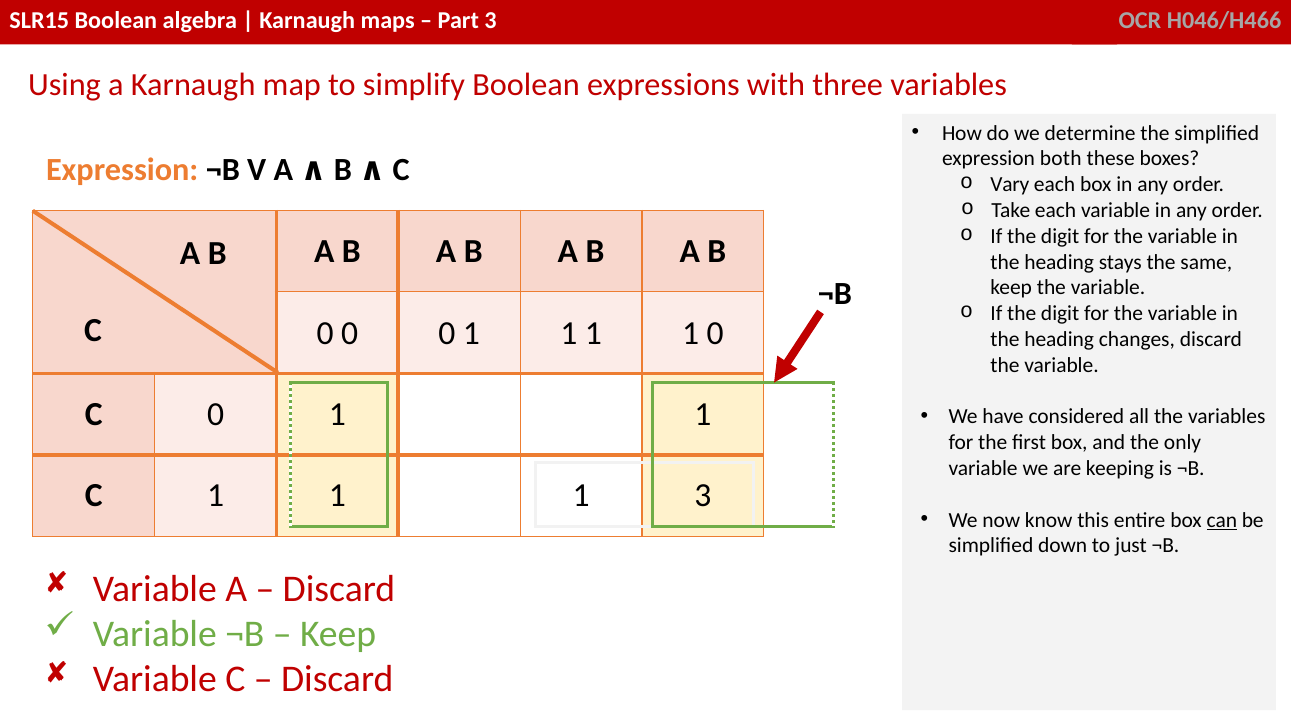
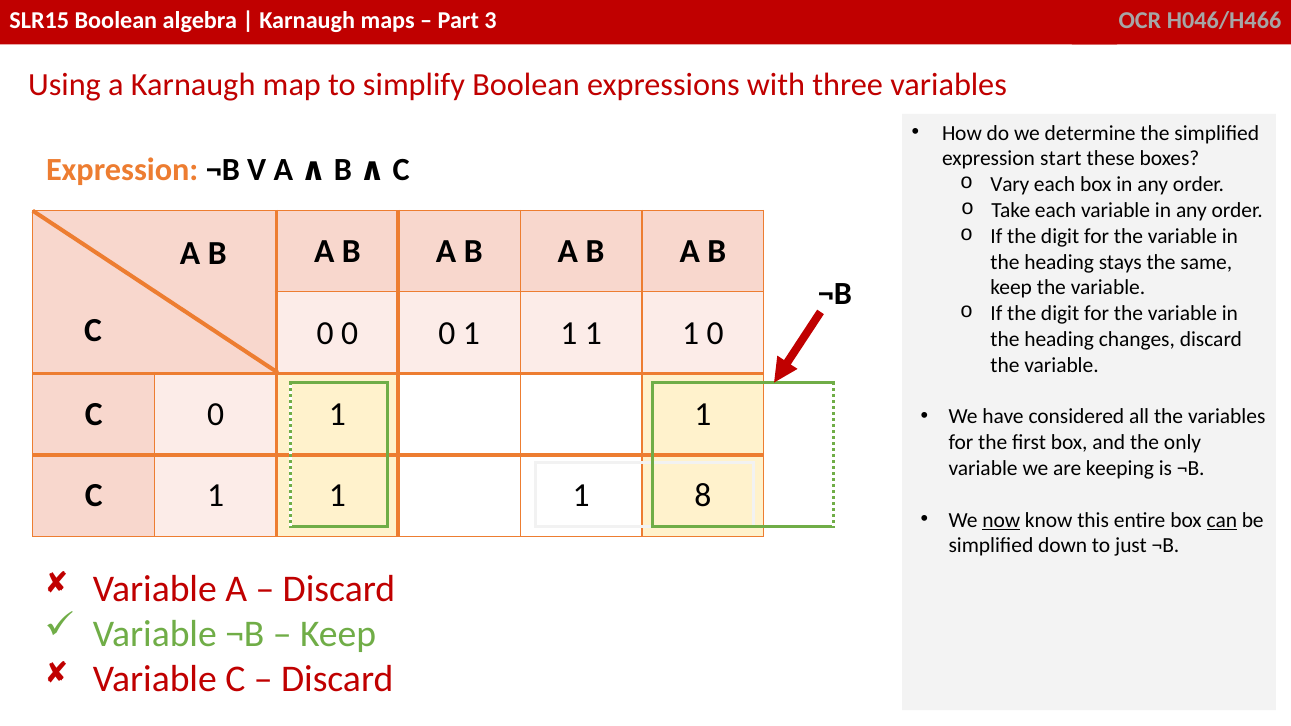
both: both -> start
1 3: 3 -> 8
now underline: none -> present
